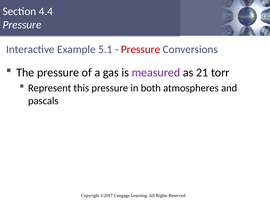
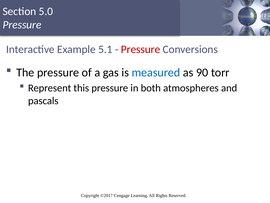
4.4: 4.4 -> 5.0
measured colour: purple -> blue
21: 21 -> 90
